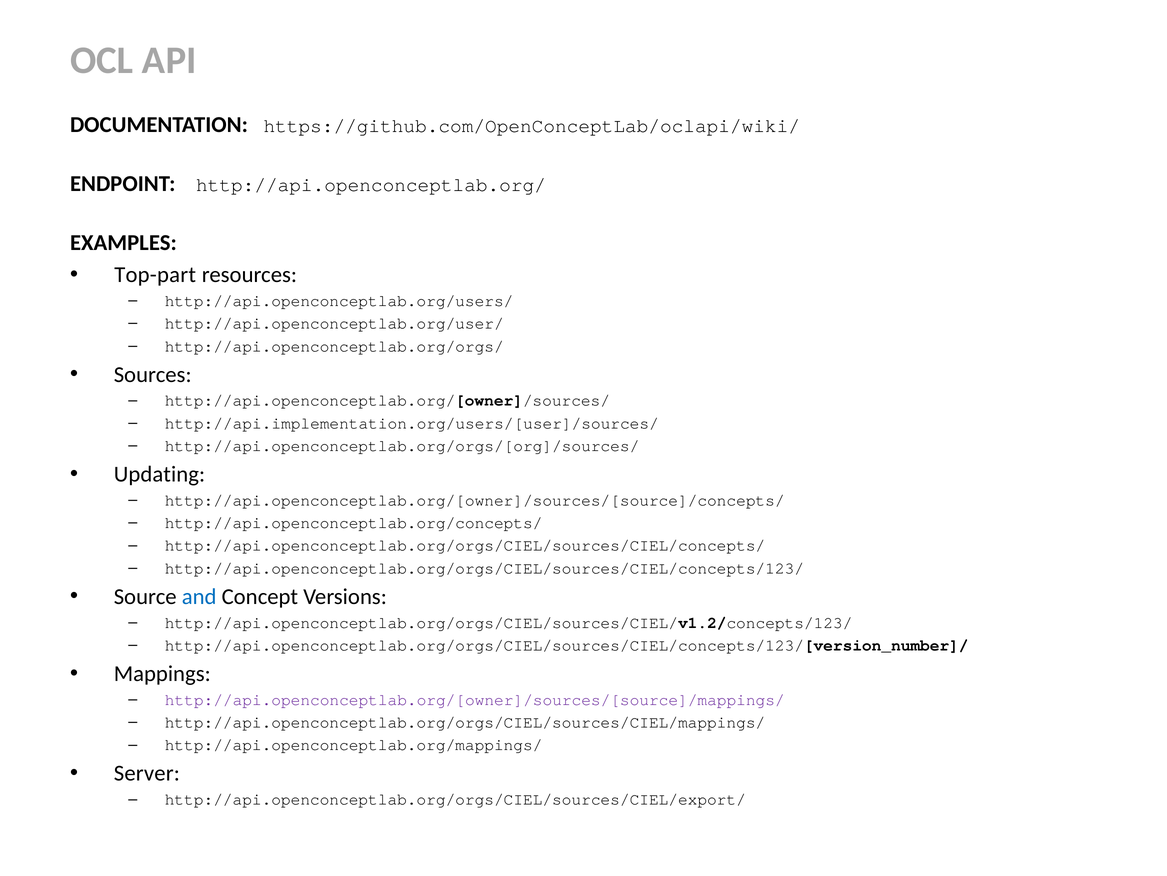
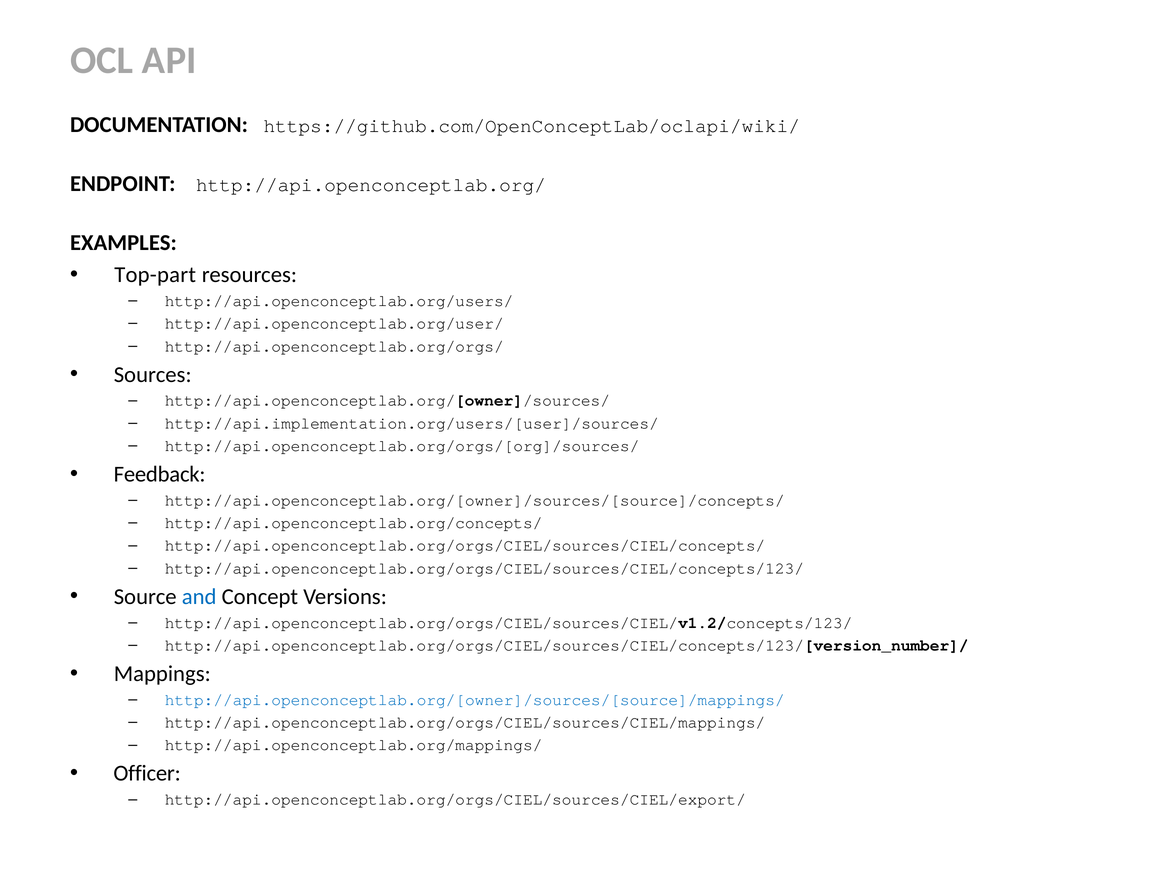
Updating: Updating -> Feedback
http://api.openconceptlab.org/[owner]/sources/[source]/mappings/ colour: purple -> blue
Server: Server -> Officer
